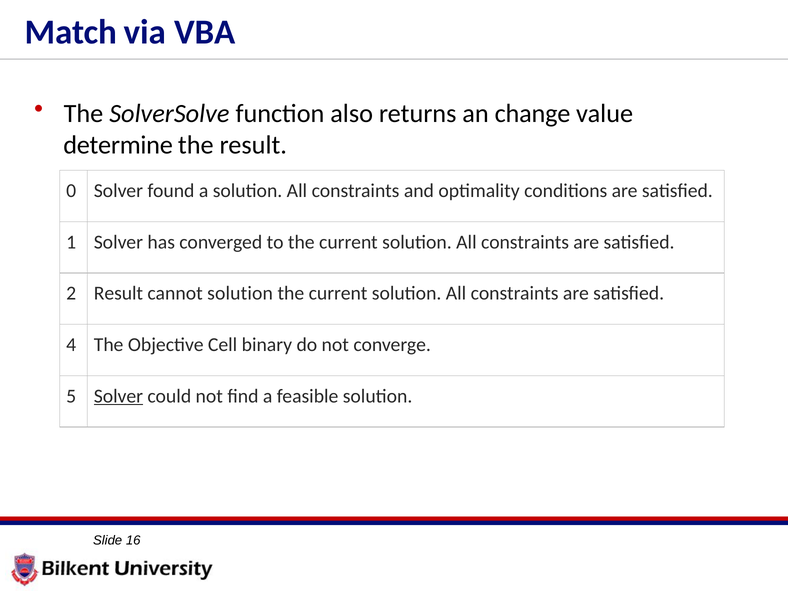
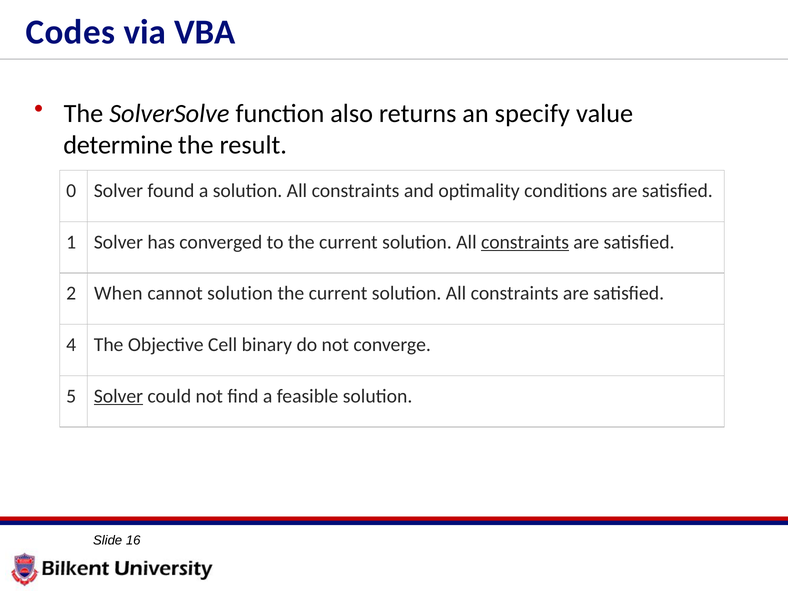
Match: Match -> Codes
change: change -> specify
constraints at (525, 242) underline: none -> present
2 Result: Result -> When
